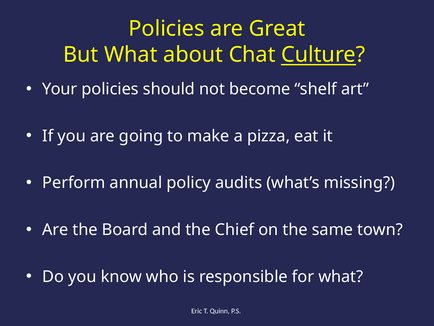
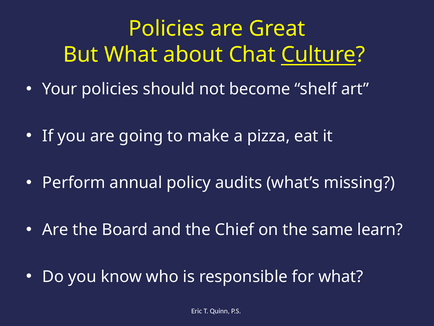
town: town -> learn
